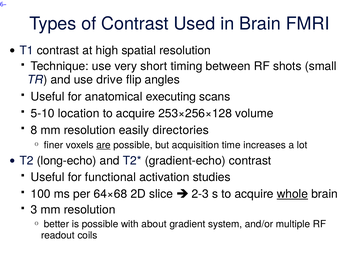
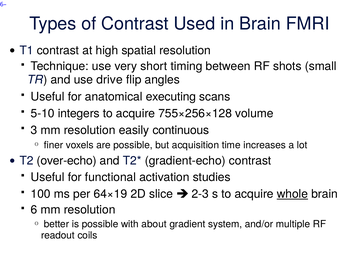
location: location -> integers
253×256×128: 253×256×128 -> 755×256×128
8: 8 -> 3
directories: directories -> continuous
are underline: present -> none
long-echo: long-echo -> over-echo
64×68: 64×68 -> 64×19
3: 3 -> 6
